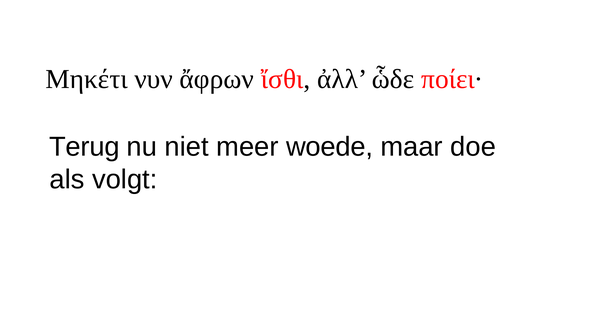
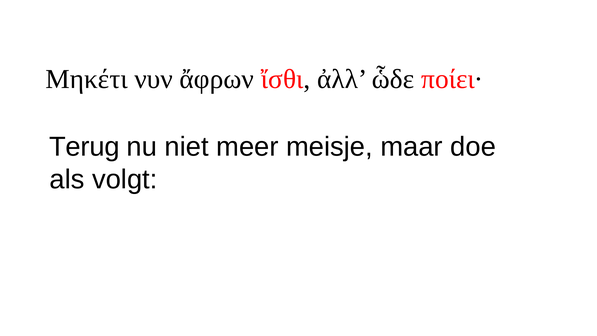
woede: woede -> meisje
